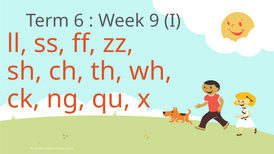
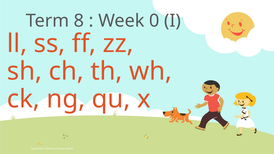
6: 6 -> 8
9: 9 -> 0
